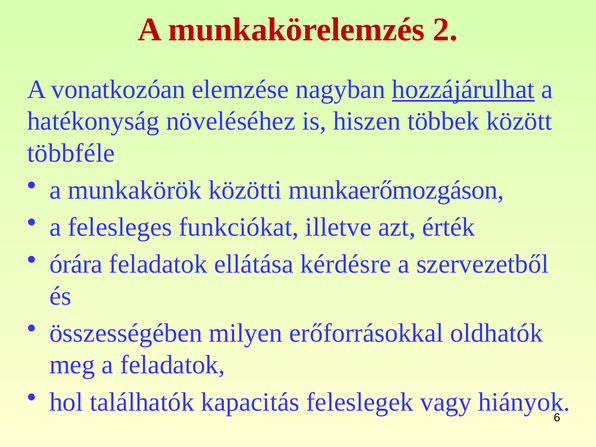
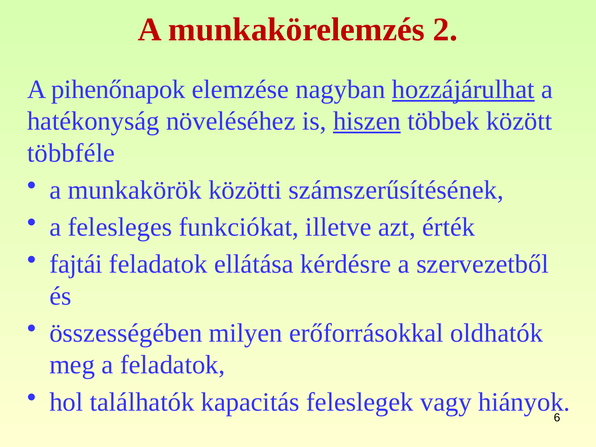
vonatkozóan: vonatkozóan -> pihenőnapok
hiszen underline: none -> present
munkaerőmozgáson: munkaerőmozgáson -> számszerűsítésének
órára: órára -> fajtái
